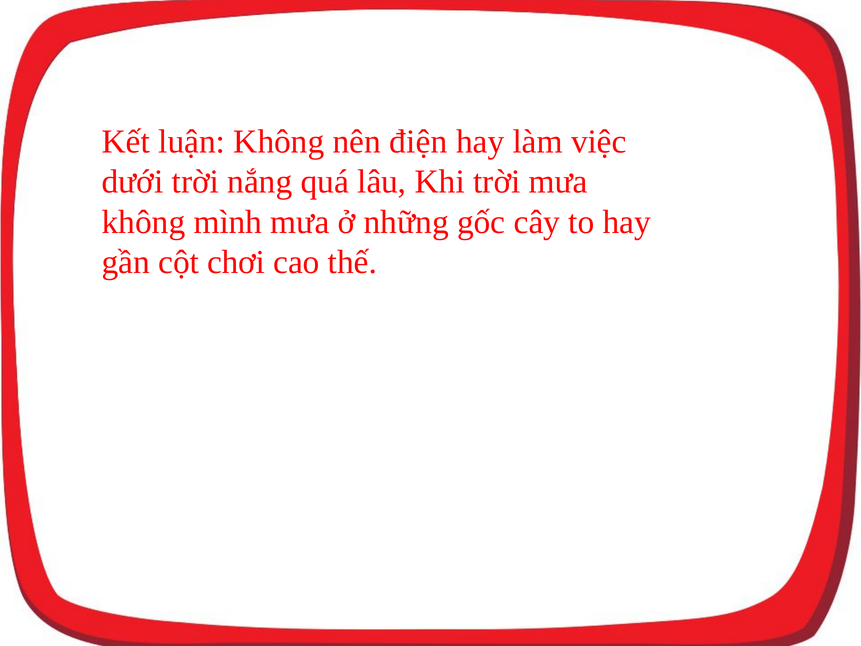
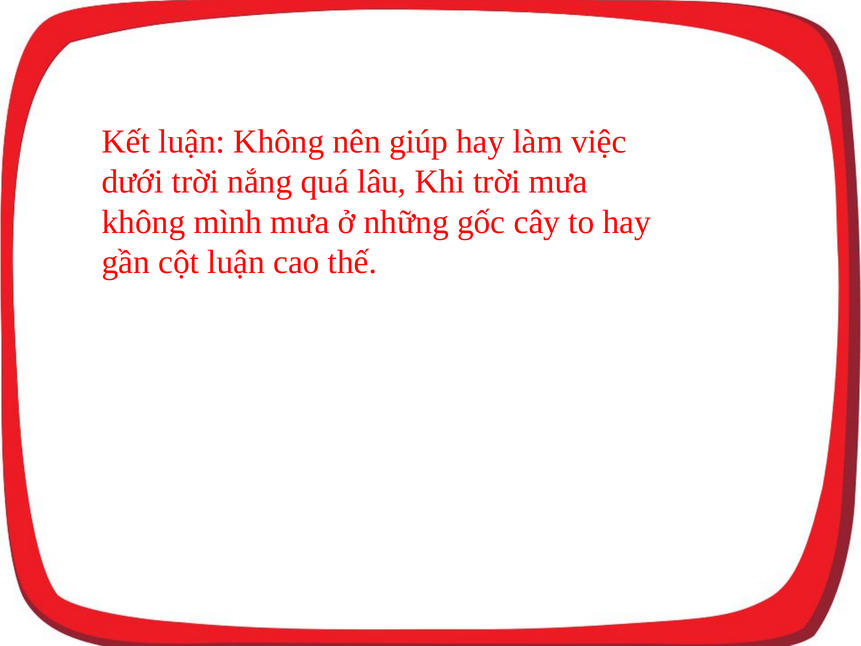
điện: điện -> giúp
cột chơi: chơi -> luận
